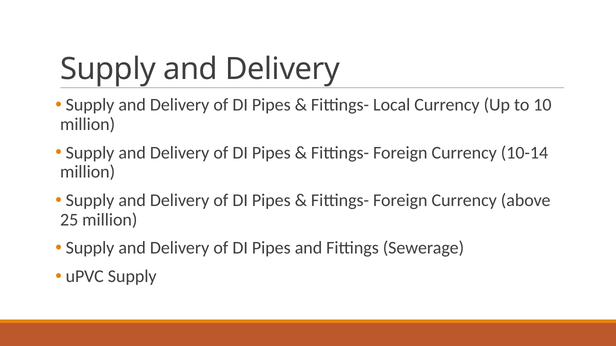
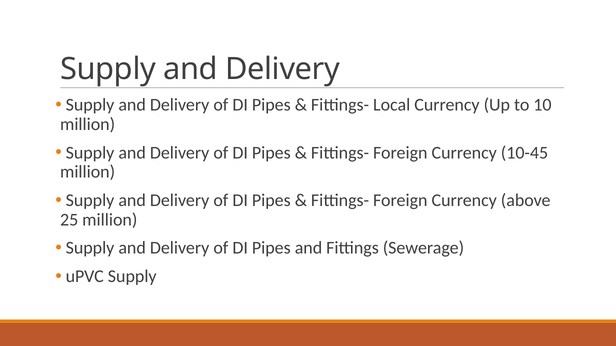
10-14: 10-14 -> 10-45
